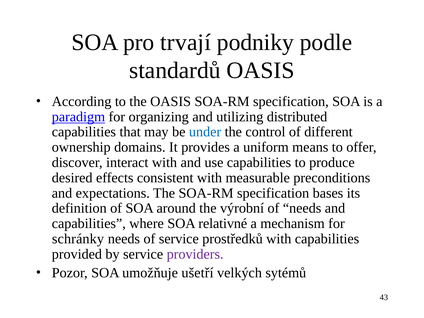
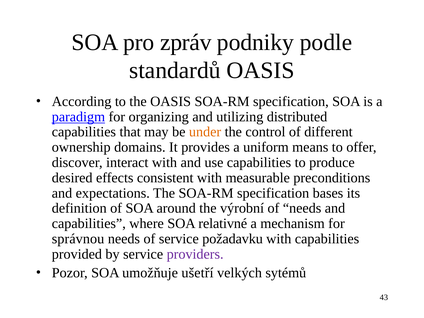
trvají: trvají -> zpráv
under colour: blue -> orange
schránky: schránky -> správnou
prostředků: prostředků -> požadavku
